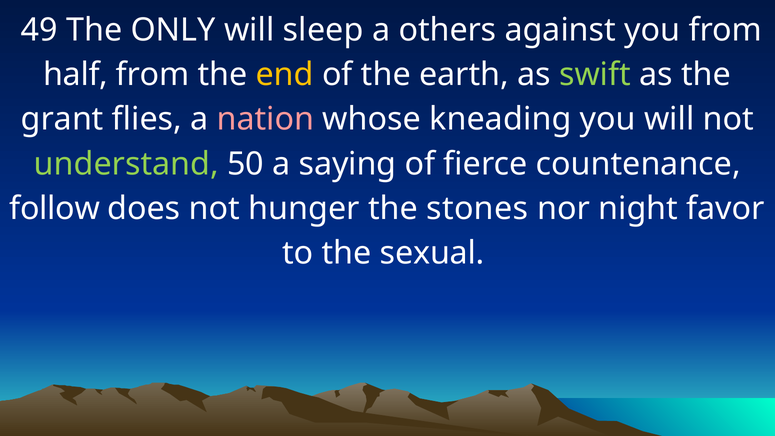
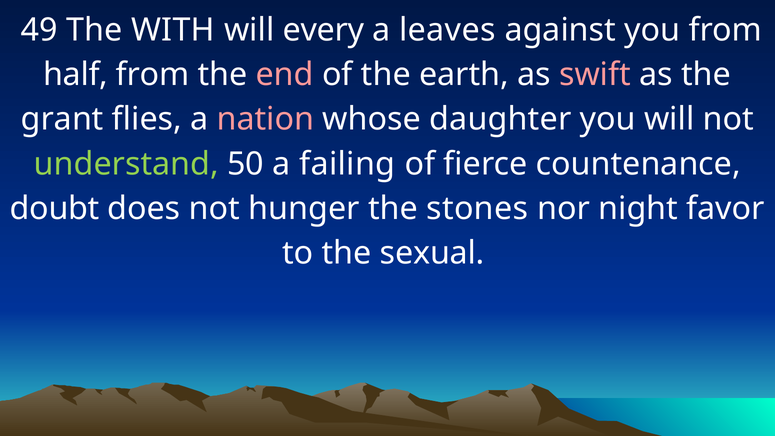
ONLY: ONLY -> WITH
sleep: sleep -> every
others: others -> leaves
end colour: yellow -> pink
swift colour: light green -> pink
kneading: kneading -> daughter
saying: saying -> failing
follow: follow -> doubt
